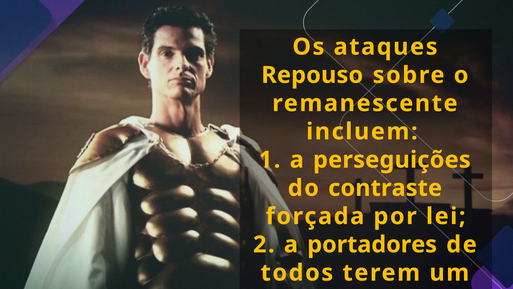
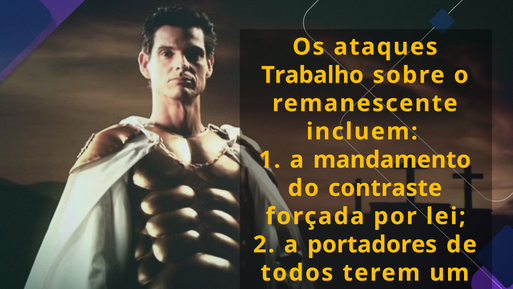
Repouso: Repouso -> Trabalho
perseguições: perseguições -> mandamento
